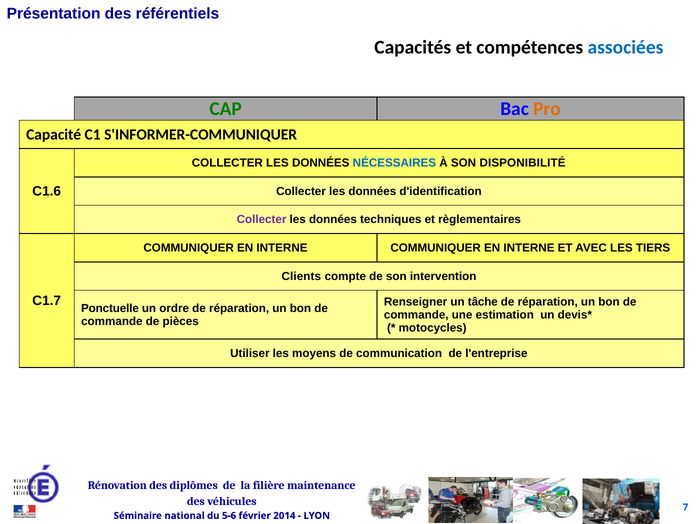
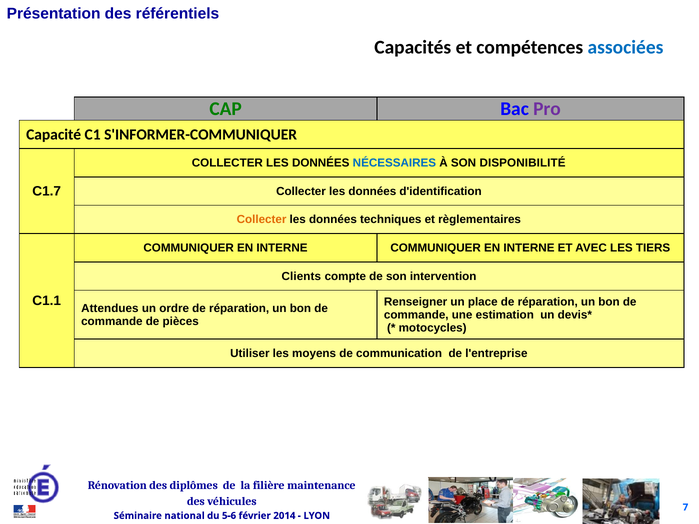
Pro colour: orange -> purple
C1.6: C1.6 -> C1.7
Collecter at (262, 220) colour: purple -> orange
C1.7: C1.7 -> C1.1
tâche: tâche -> place
Ponctuelle: Ponctuelle -> Attendues
